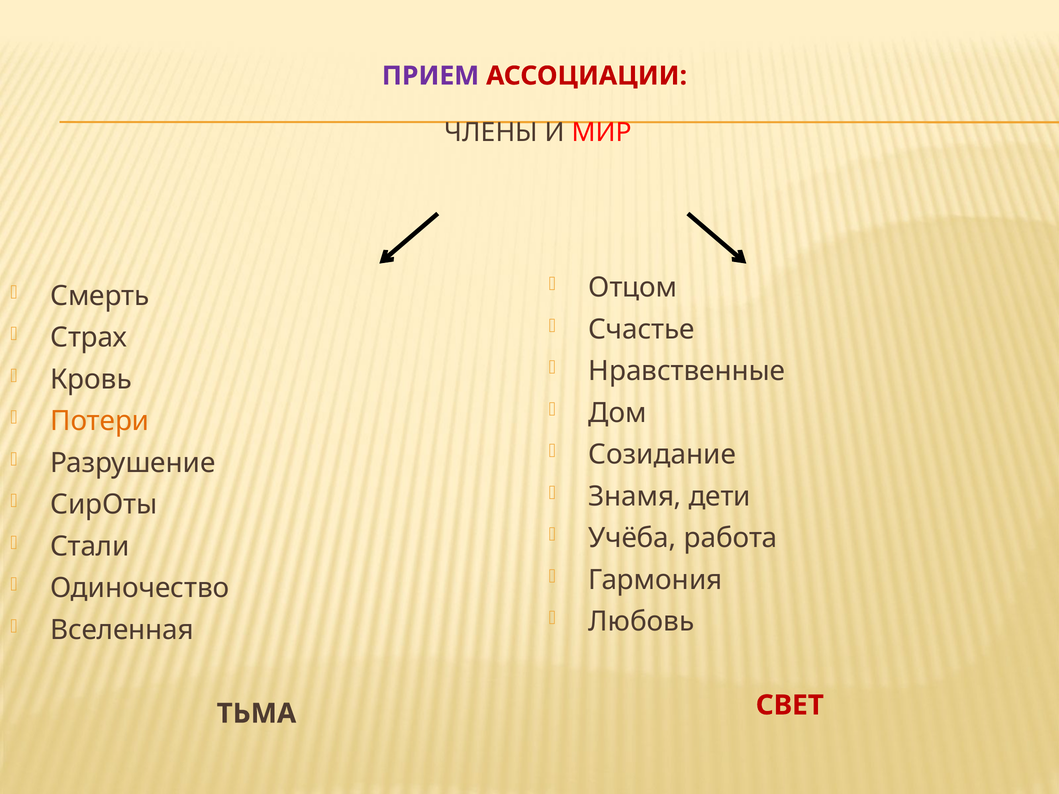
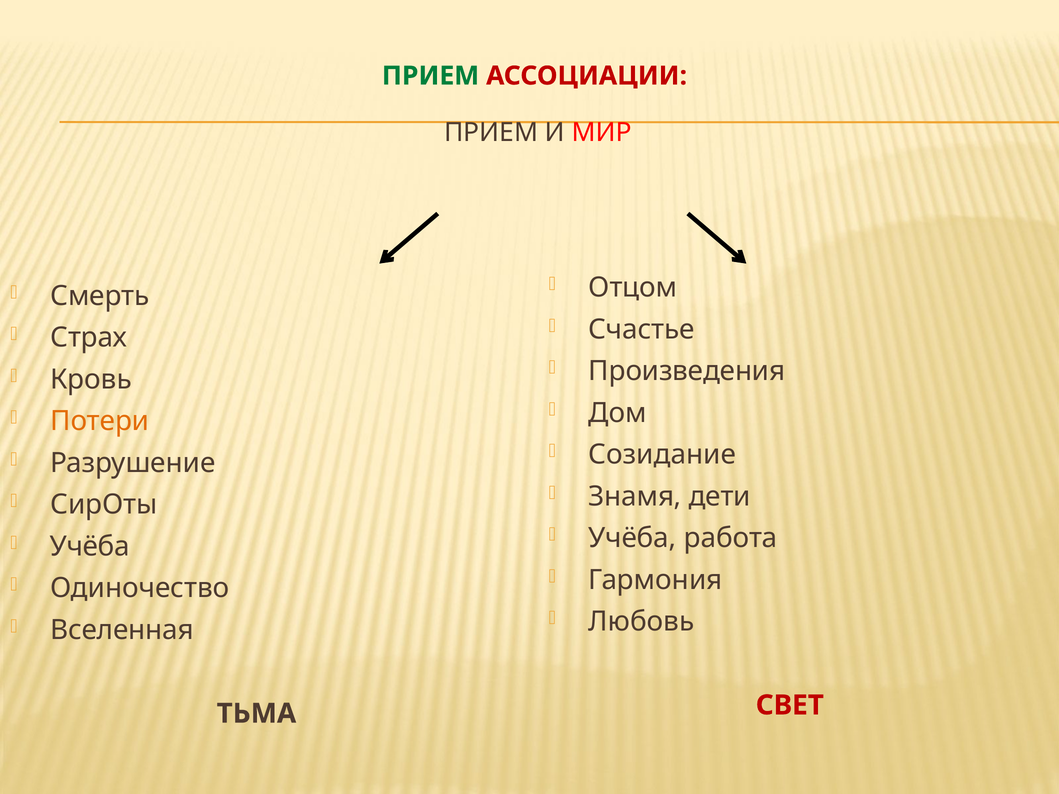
ПРИЕМ at (431, 76) colour: purple -> green
ЧЛЕНЫ at (491, 132): ЧЛЕНЫ -> ПРИЕМ
Нравственные: Нравственные -> Произведения
Стали at (90, 547): Стали -> Учёба
